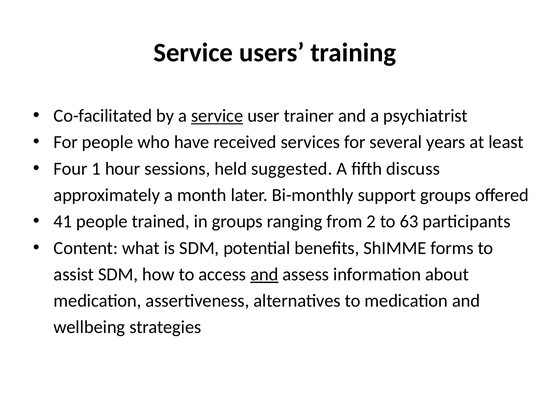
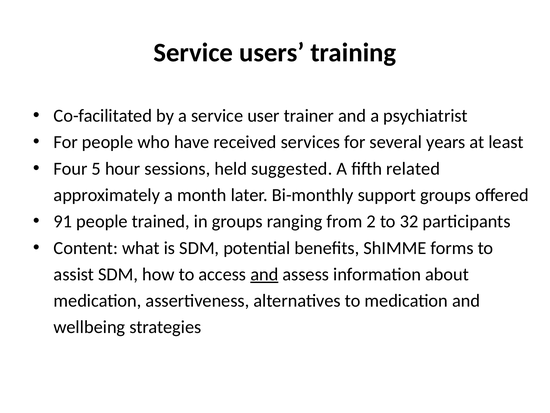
service at (217, 116) underline: present -> none
1: 1 -> 5
discuss: discuss -> related
41: 41 -> 91
63: 63 -> 32
